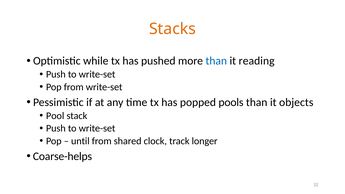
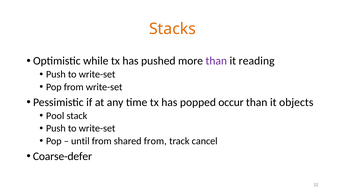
than at (216, 61) colour: blue -> purple
pools: pools -> occur
shared clock: clock -> from
longer: longer -> cancel
Coarse-helps: Coarse-helps -> Coarse-defer
